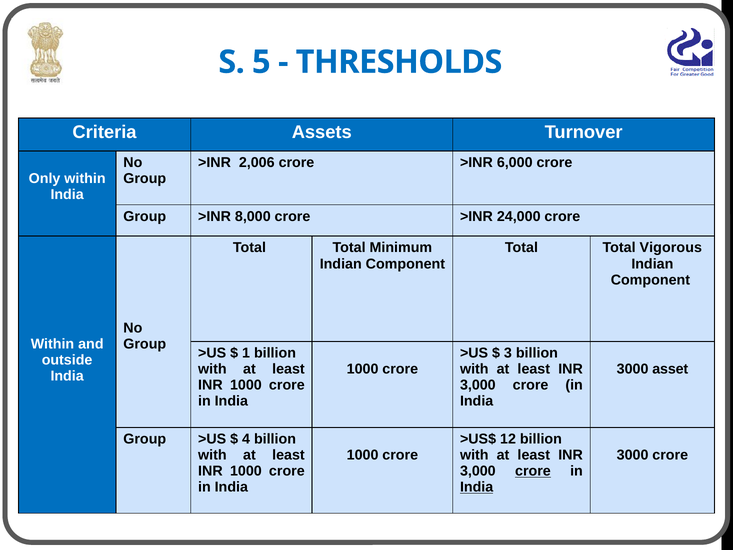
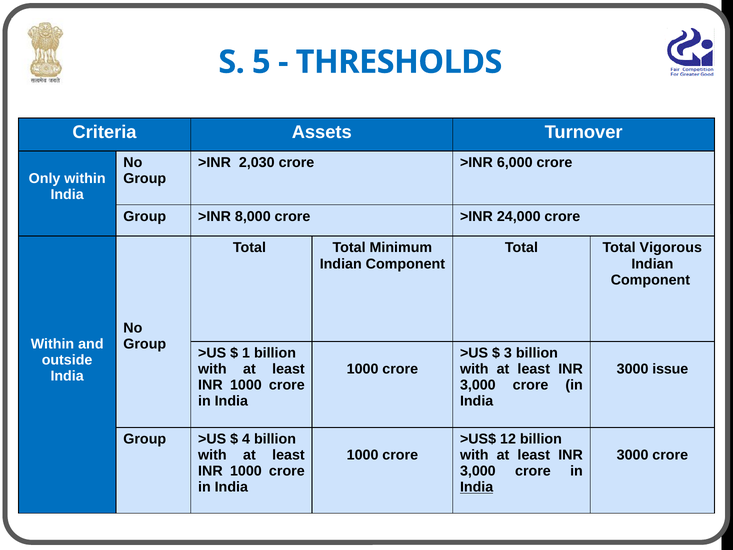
2,006: 2,006 -> 2,030
asset: asset -> issue
crore at (533, 471) underline: present -> none
